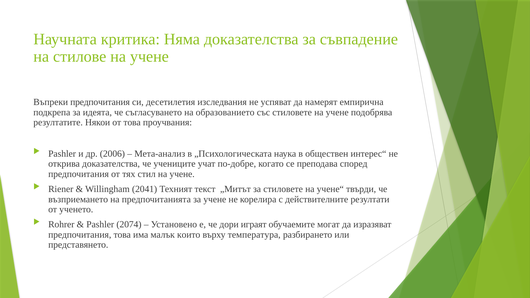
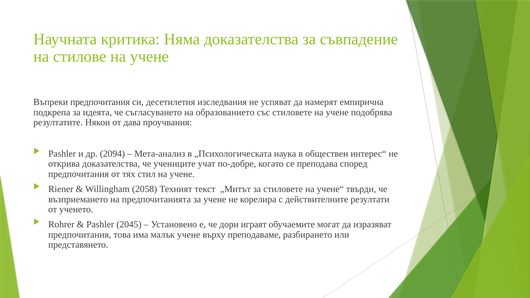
от това: това -> дава
2006: 2006 -> 2094
2041: 2041 -> 2058
2074: 2074 -> 2045
малък които: които -> учене
температура: температура -> преподаваме
